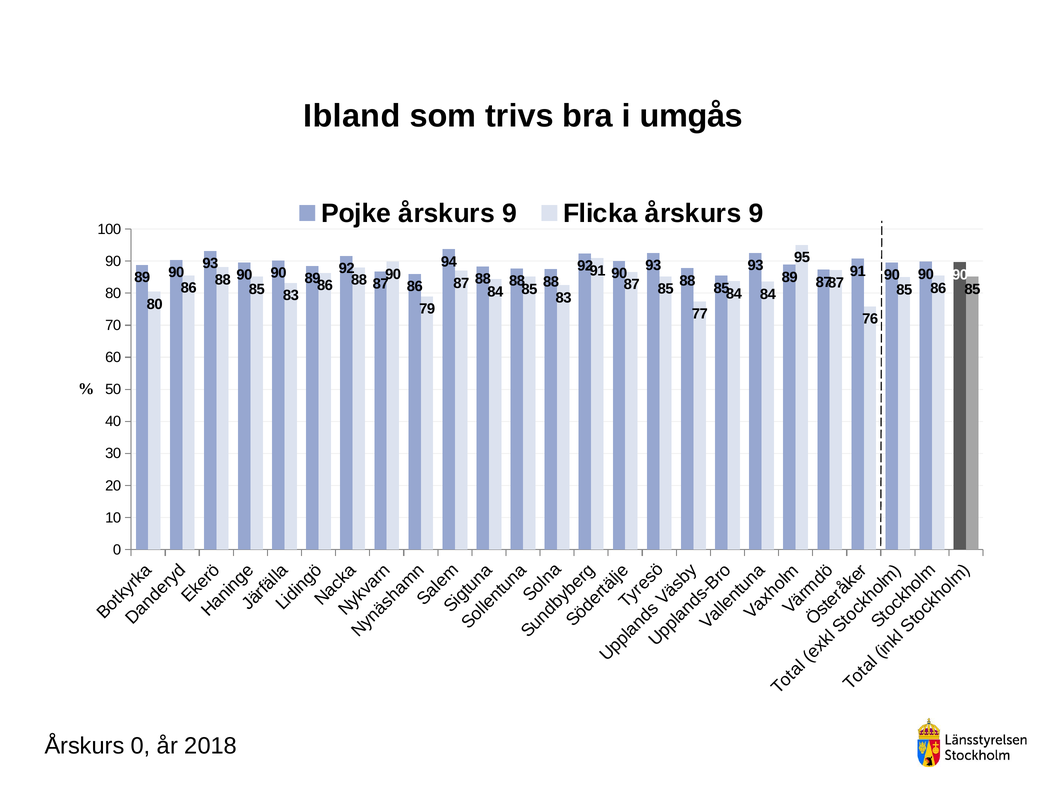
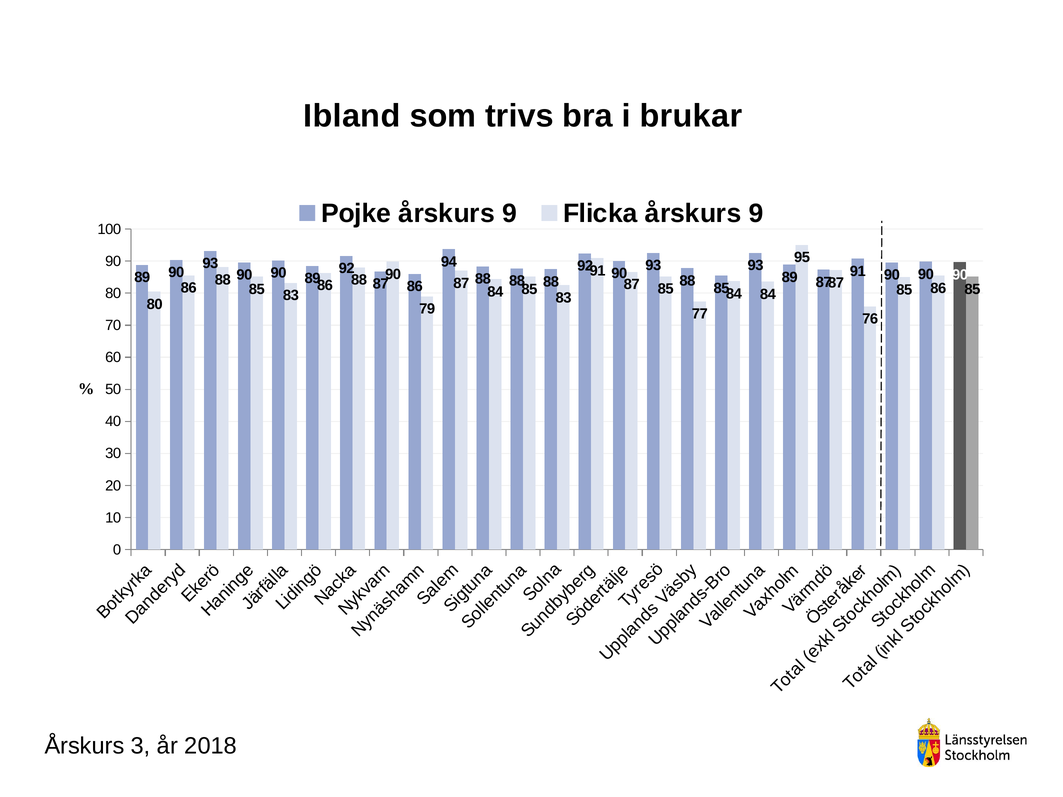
umgås: umgås -> brukar
Årskurs 0: 0 -> 3
